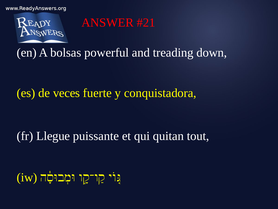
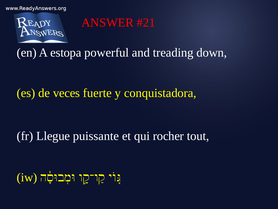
bolsas: bolsas -> estopa
quitan: quitan -> rocher
